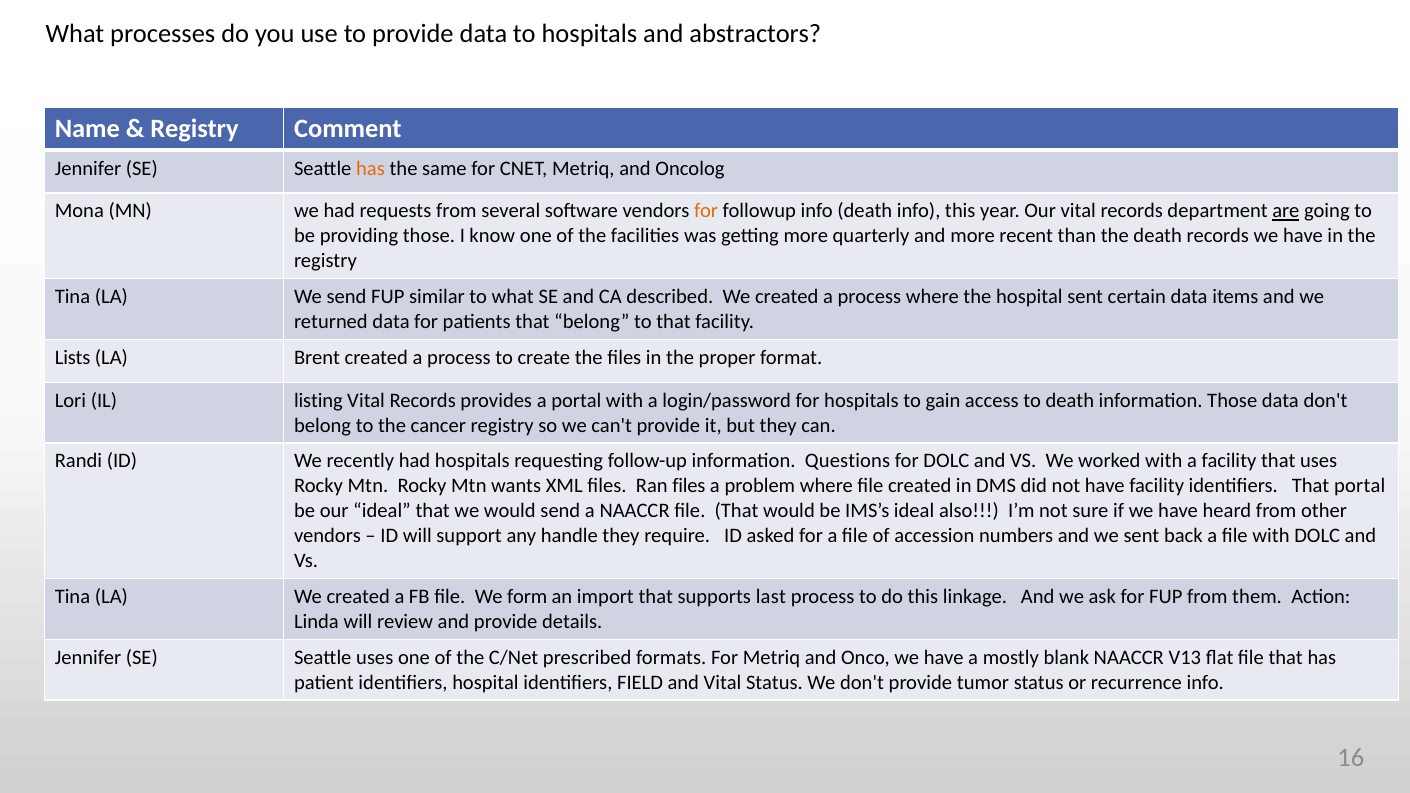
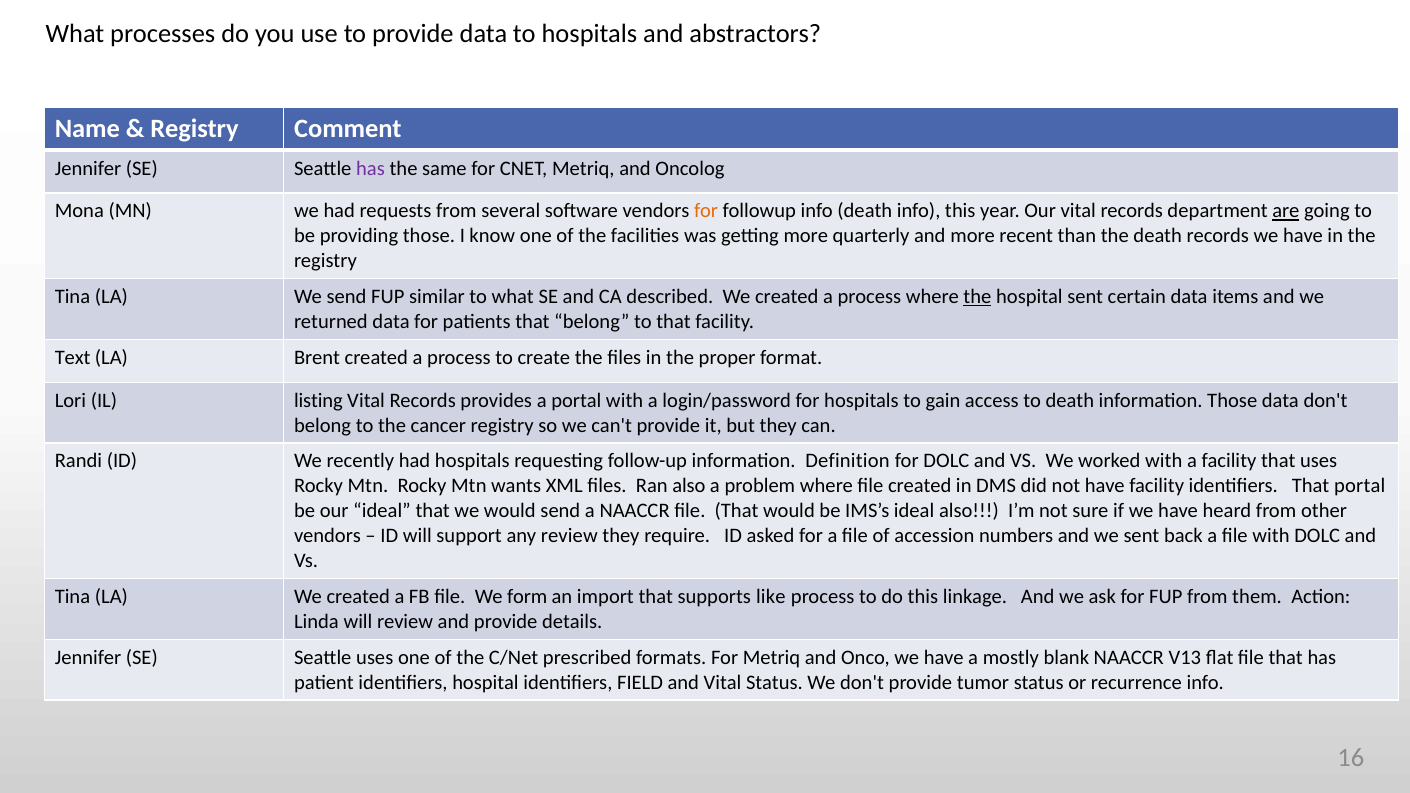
has at (371, 168) colour: orange -> purple
the at (977, 297) underline: none -> present
Lists: Lists -> Text
Questions: Questions -> Definition
Ran files: files -> also
any handle: handle -> review
last: last -> like
